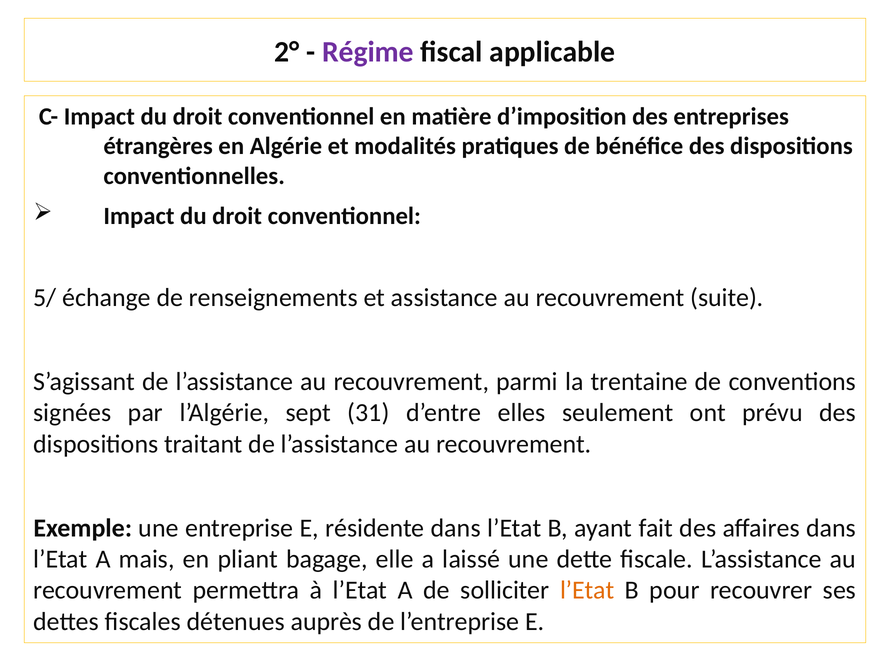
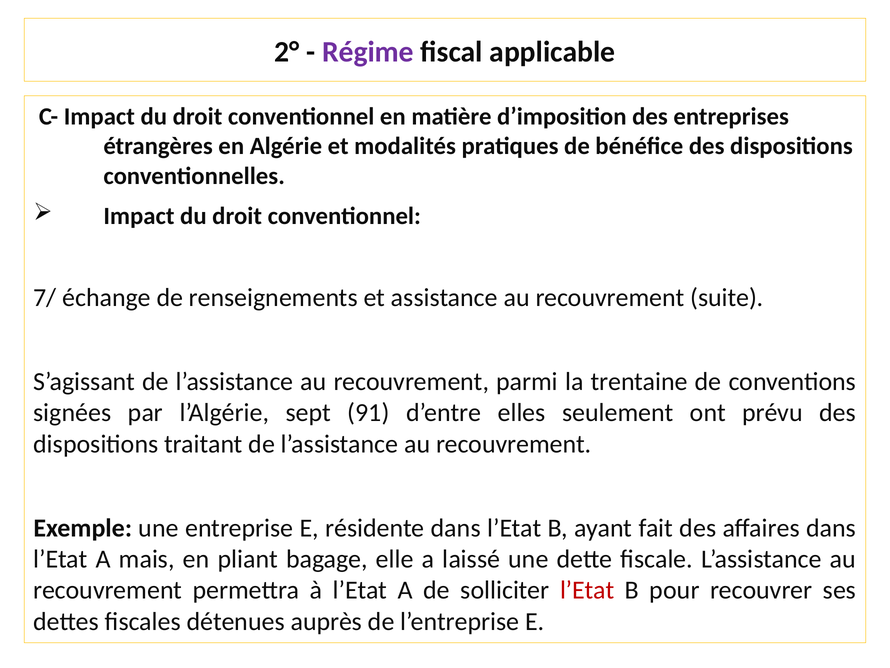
5/: 5/ -> 7/
31: 31 -> 91
l’Etat at (587, 590) colour: orange -> red
